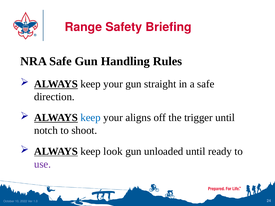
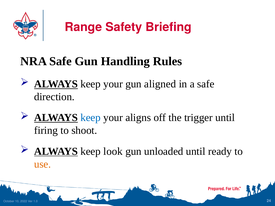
straight: straight -> aligned
notch: notch -> firing
use colour: purple -> orange
